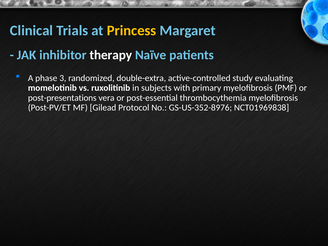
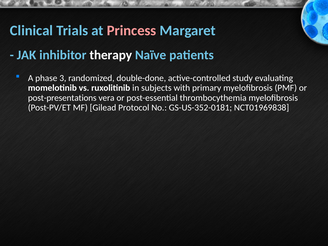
Princess colour: yellow -> pink
double-extra: double-extra -> double-done
GS-US-352-8976: GS-US-352-8976 -> GS-US-352-0181
